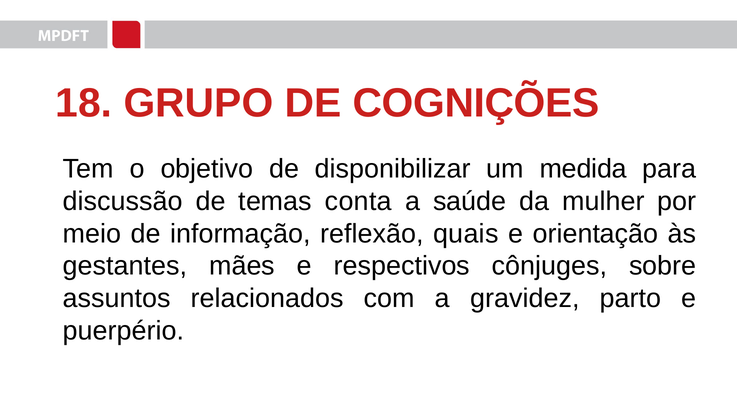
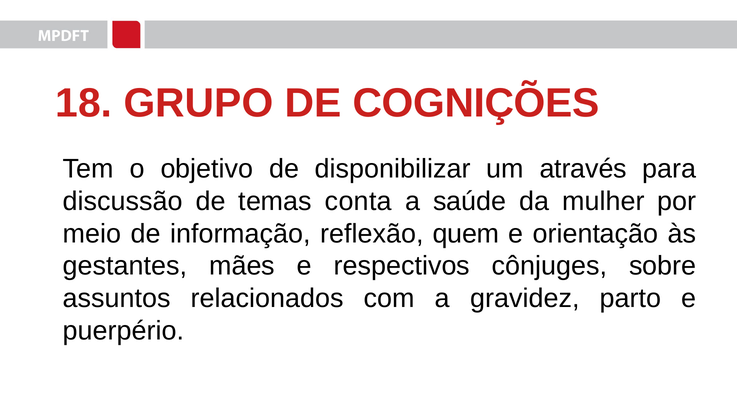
medida: medida -> através
quais: quais -> quem
